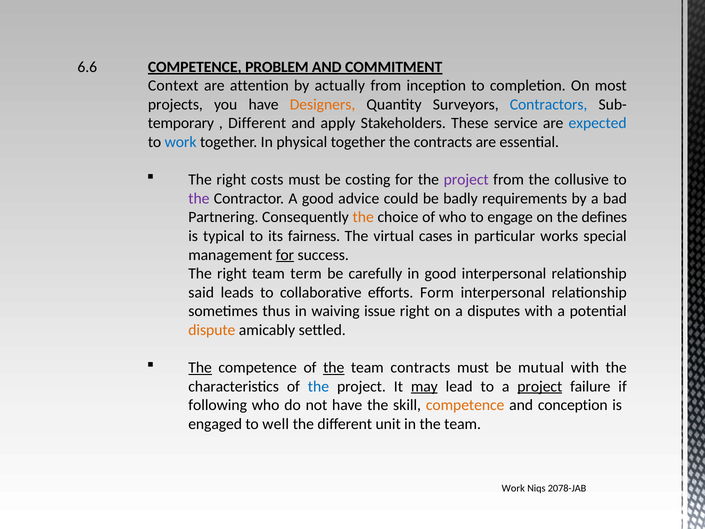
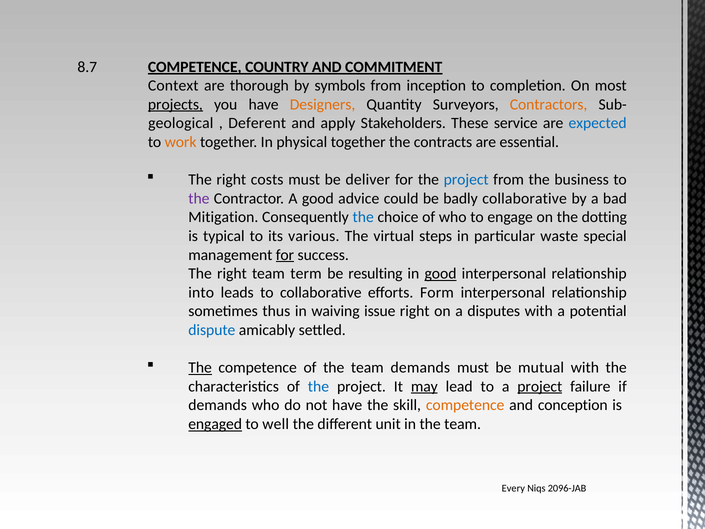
6.6: 6.6 -> 8.7
PROBLEM: PROBLEM -> COUNTRY
attention: attention -> thorough
actually: actually -> symbols
projects underline: none -> present
Contractors colour: blue -> orange
temporary: temporary -> geological
Different at (257, 123): Different -> Deferent
work at (181, 142) colour: blue -> orange
costing: costing -> deliver
project at (466, 180) colour: purple -> blue
collusive: collusive -> business
badly requirements: requirements -> collaborative
Partnering: Partnering -> Mitigation
the at (363, 217) colour: orange -> blue
defines: defines -> dotting
fairness: fairness -> various
cases: cases -> steps
works: works -> waste
carefully: carefully -> resulting
good at (441, 274) underline: none -> present
said: said -> into
dispute colour: orange -> blue
the at (334, 367) underline: present -> none
team contracts: contracts -> demands
following at (218, 405): following -> demands
engaged underline: none -> present
Work at (513, 488): Work -> Every
2078-JAB: 2078-JAB -> 2096-JAB
